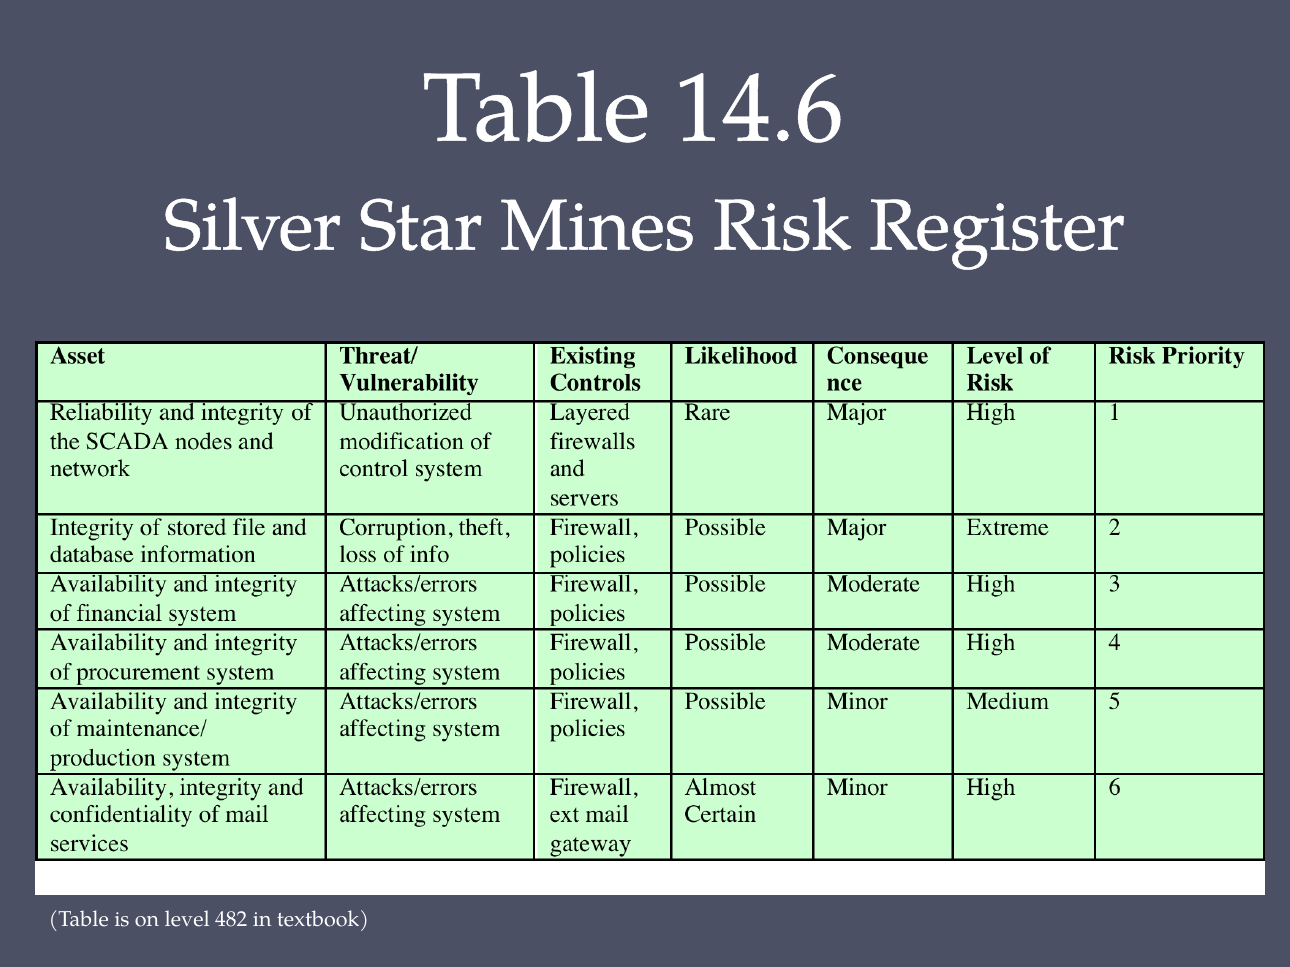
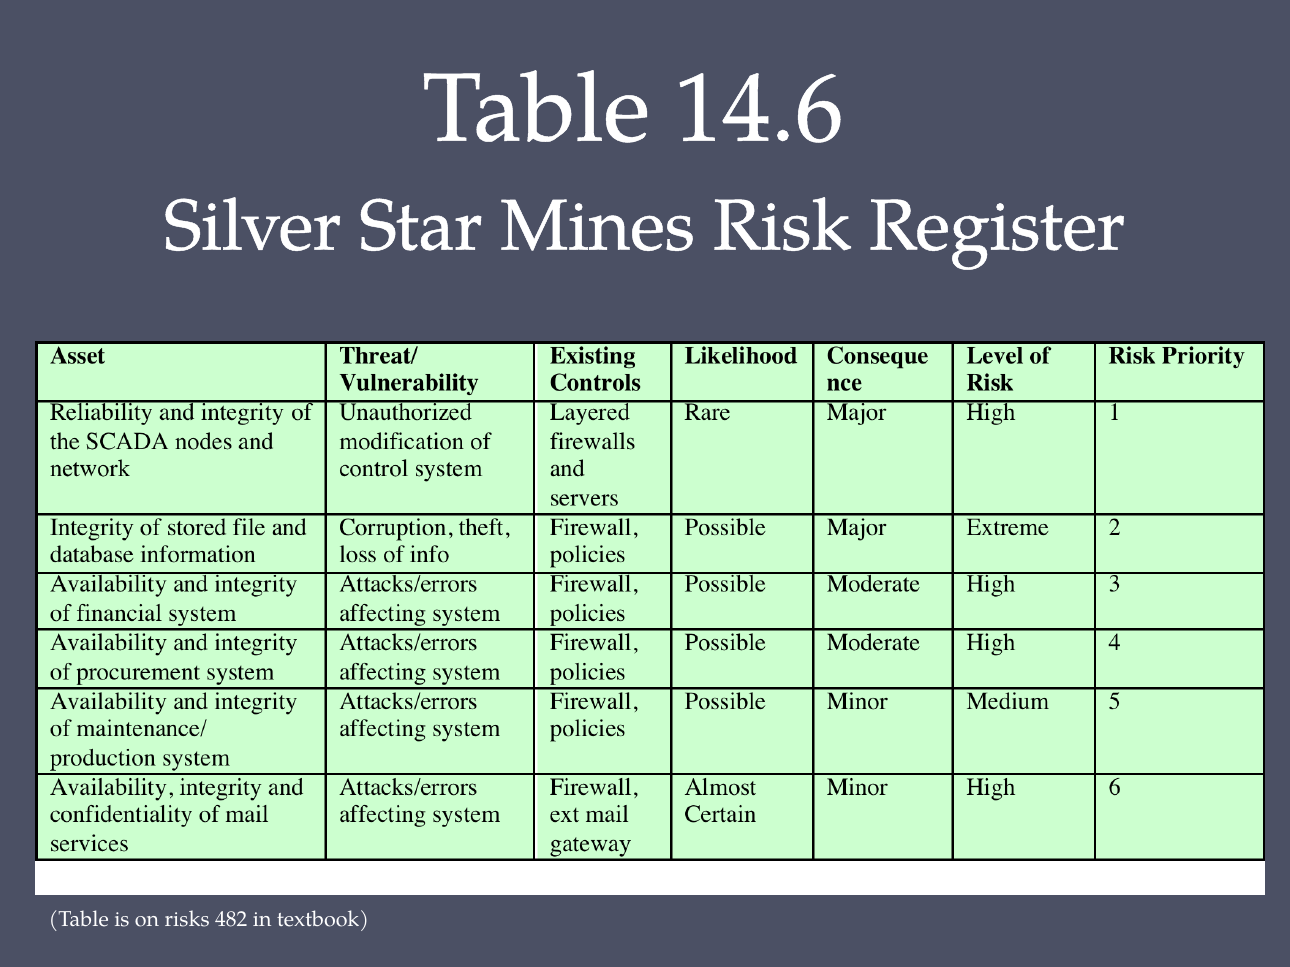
level: level -> risks
